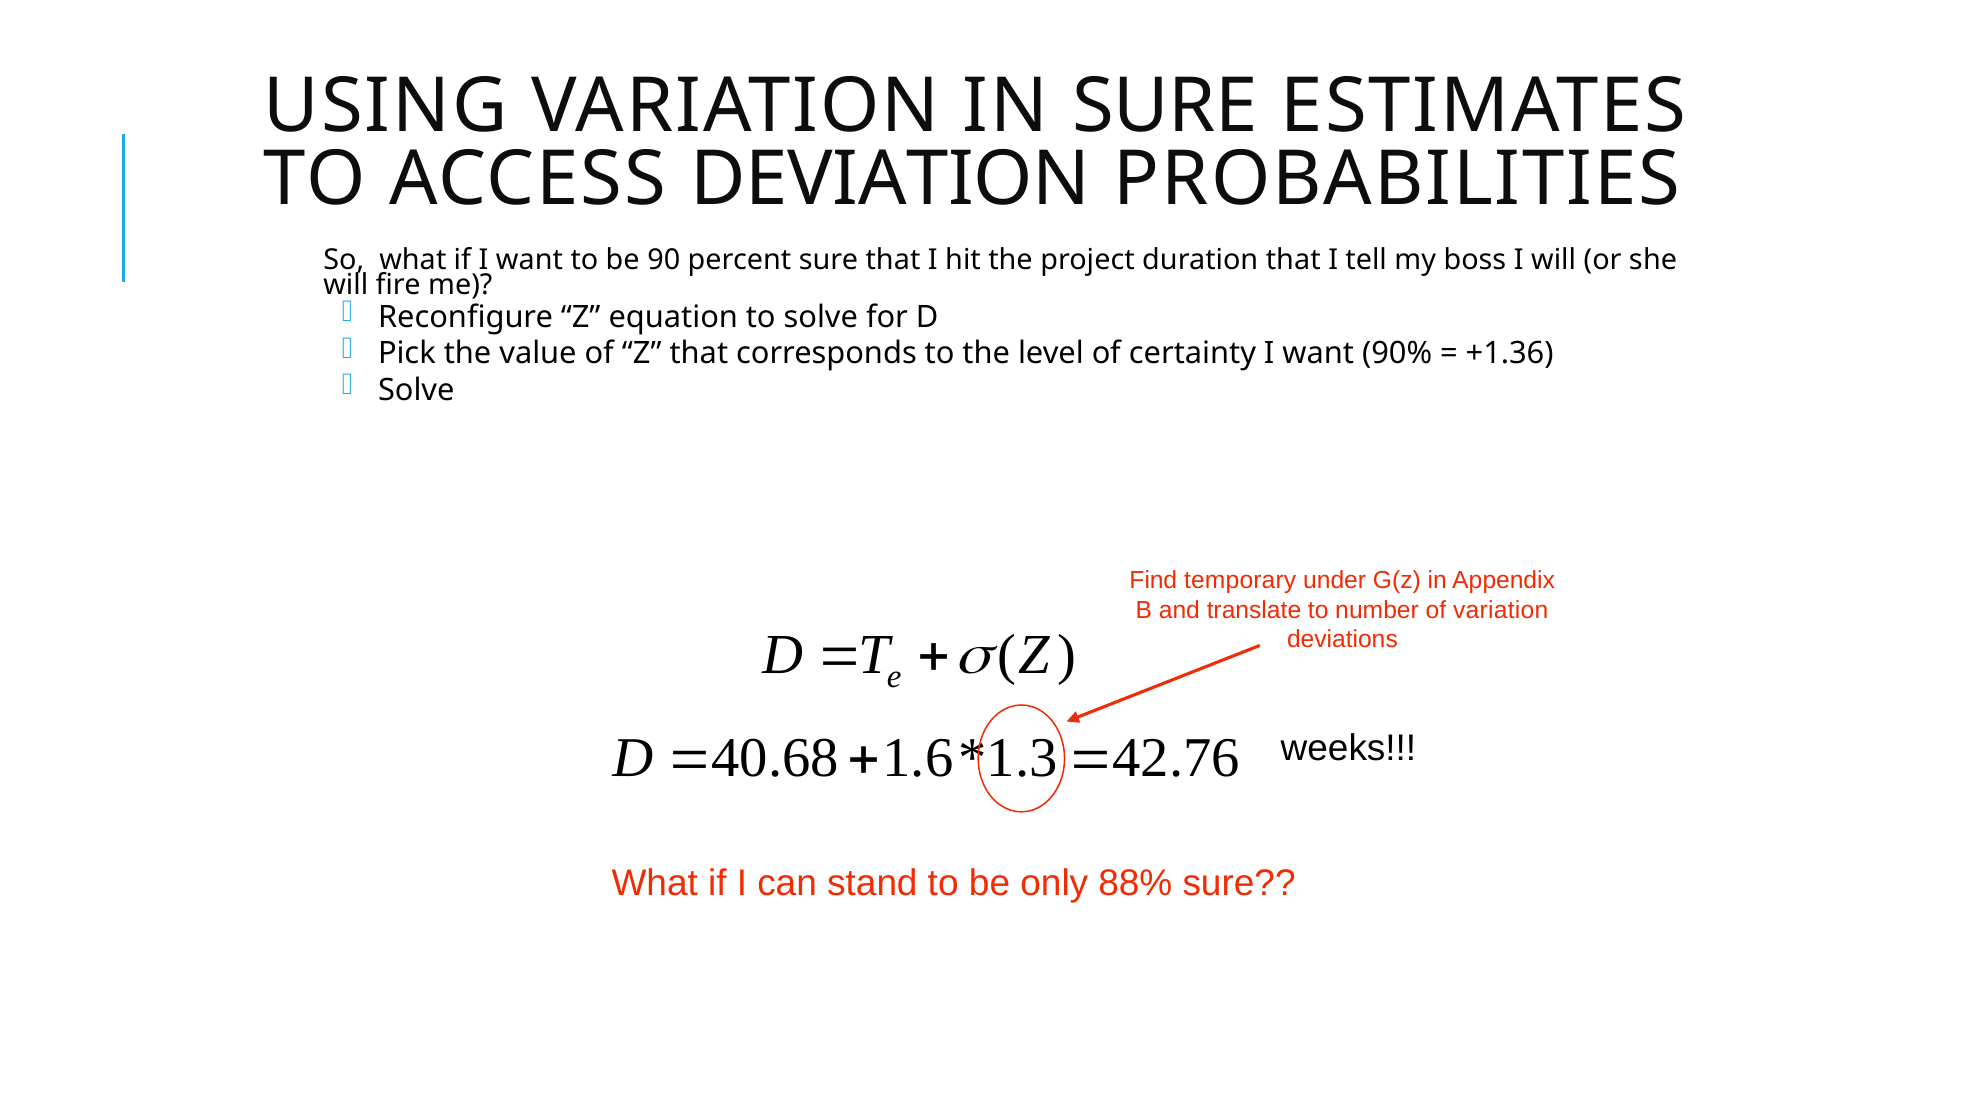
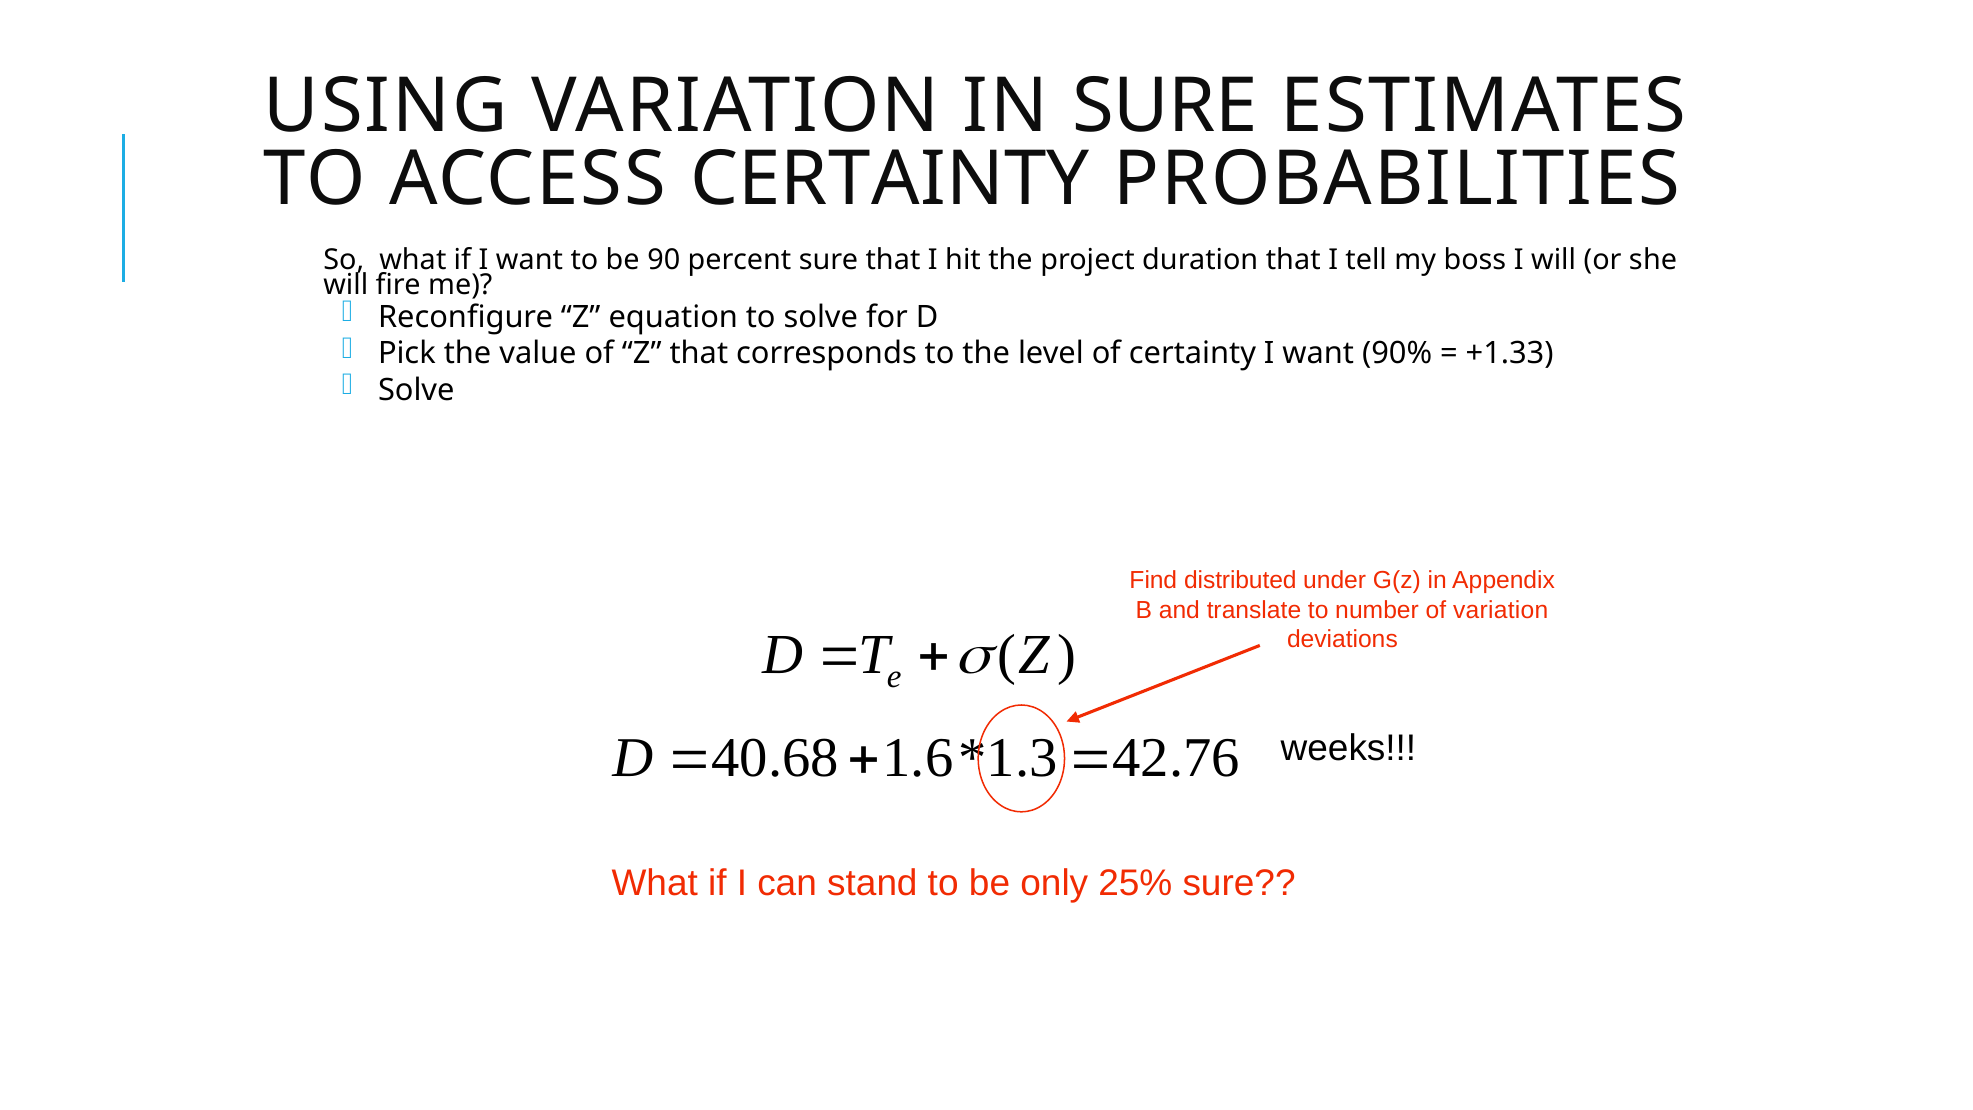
ACCESS DEVIATION: DEVIATION -> CERTAINTY
+1.36: +1.36 -> +1.33
temporary: temporary -> distributed
88%: 88% -> 25%
